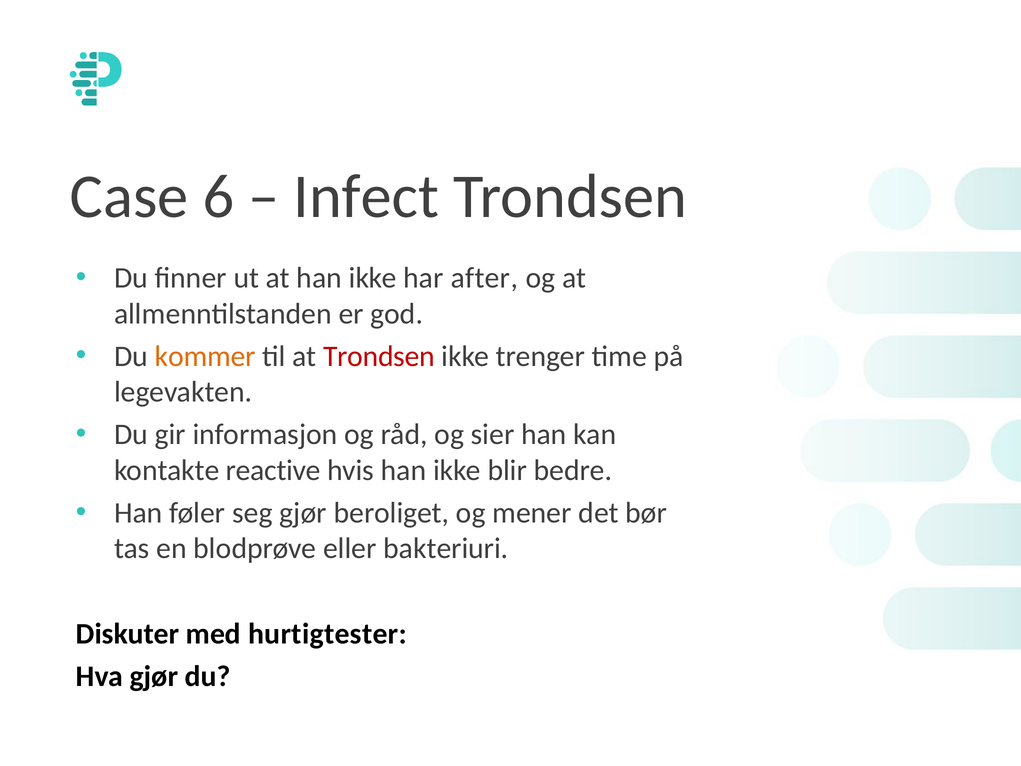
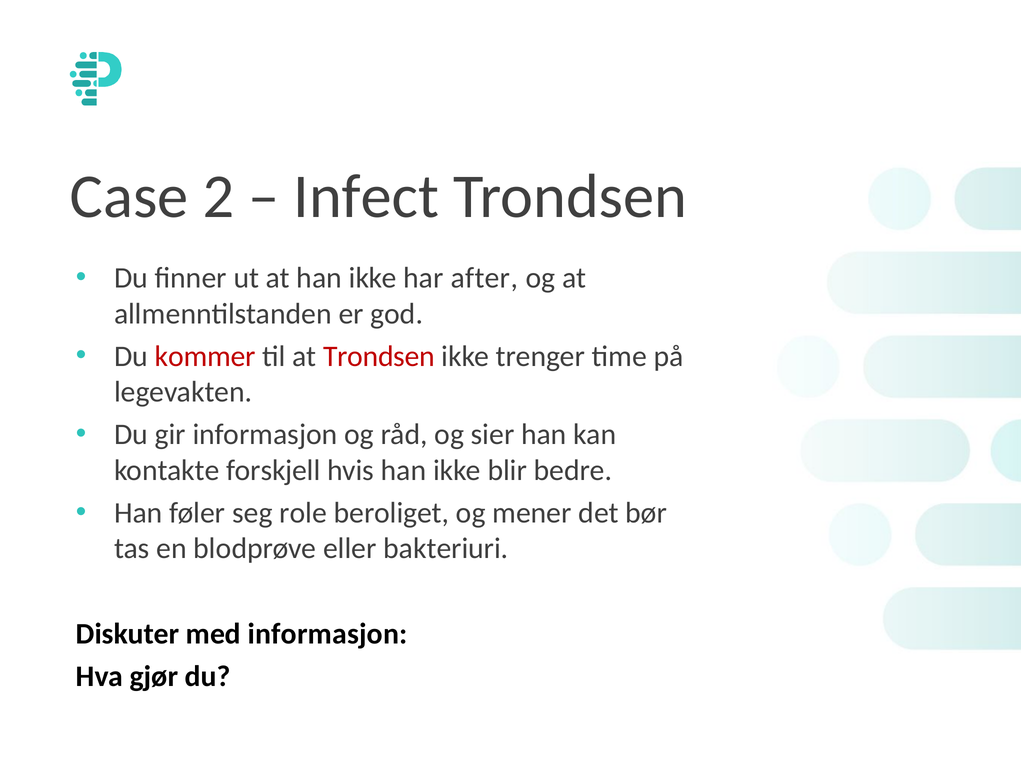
6: 6 -> 2
kommer colour: orange -> red
reactive: reactive -> forskjell
seg gjør: gjør -> role
med hurtigtester: hurtigtester -> informasjon
